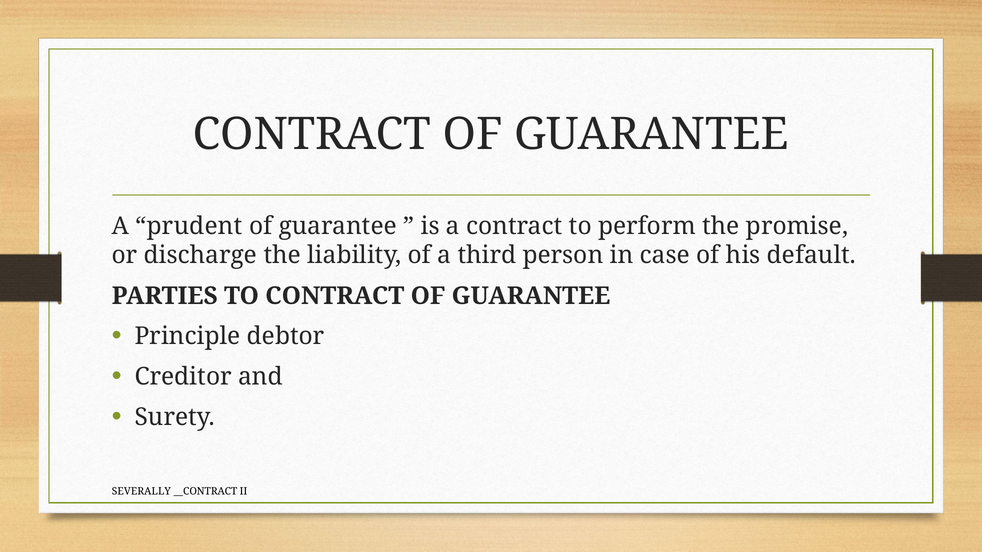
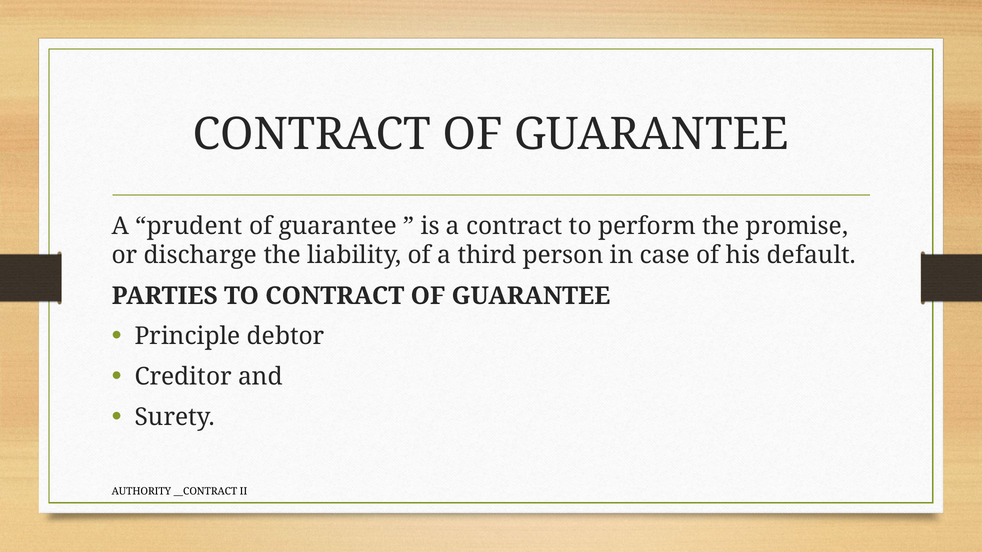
SEVERALLY: SEVERALLY -> AUTHORITY
